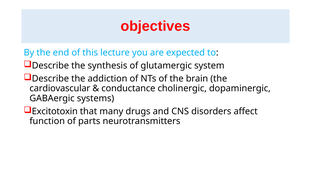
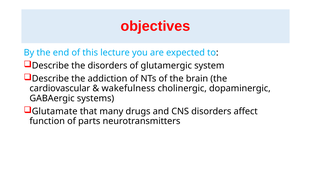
the synthesis: synthesis -> disorders
conductance: conductance -> wakefulness
Excitotoxin: Excitotoxin -> Glutamate
